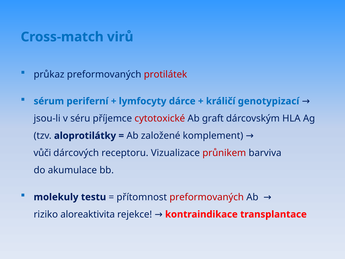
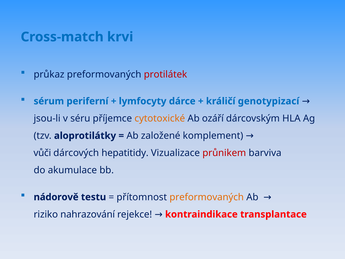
virů: virů -> krvi
cytotoxické colour: red -> orange
graft: graft -> ozáří
receptoru: receptoru -> hepatitidy
molekuly: molekuly -> nádorově
preformovaných at (207, 197) colour: red -> orange
aloreaktivita: aloreaktivita -> nahrazování
